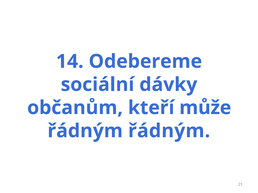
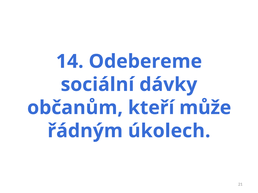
řádným řádným: řádným -> úkolech
